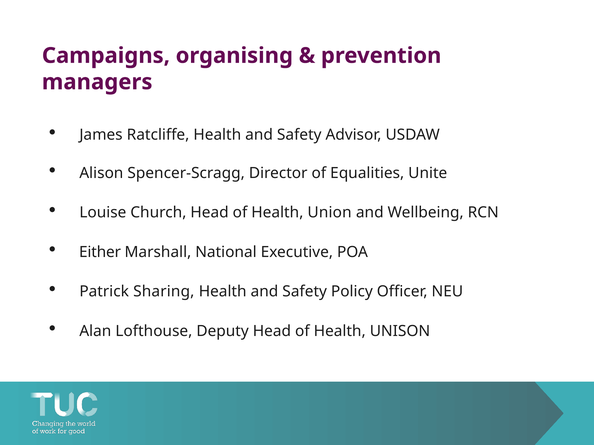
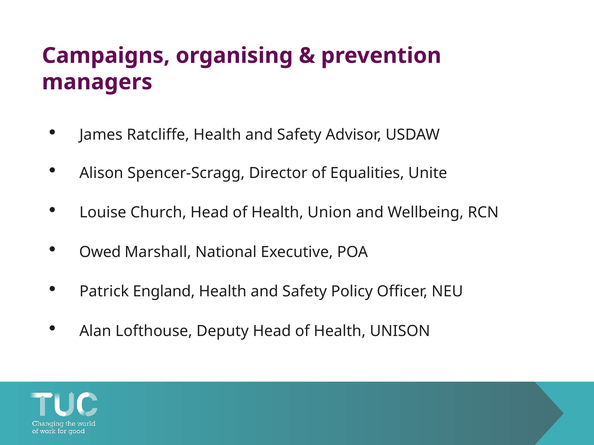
Either: Either -> Owed
Sharing: Sharing -> England
